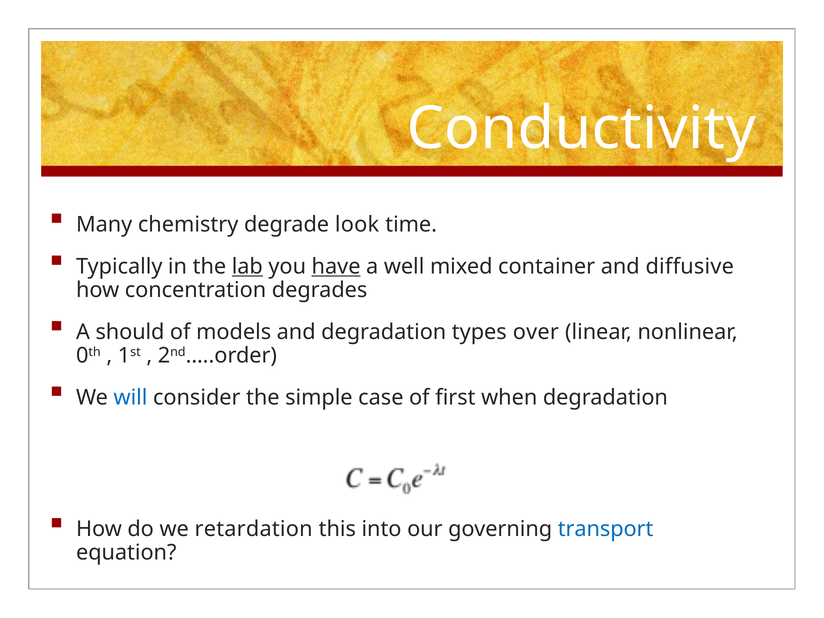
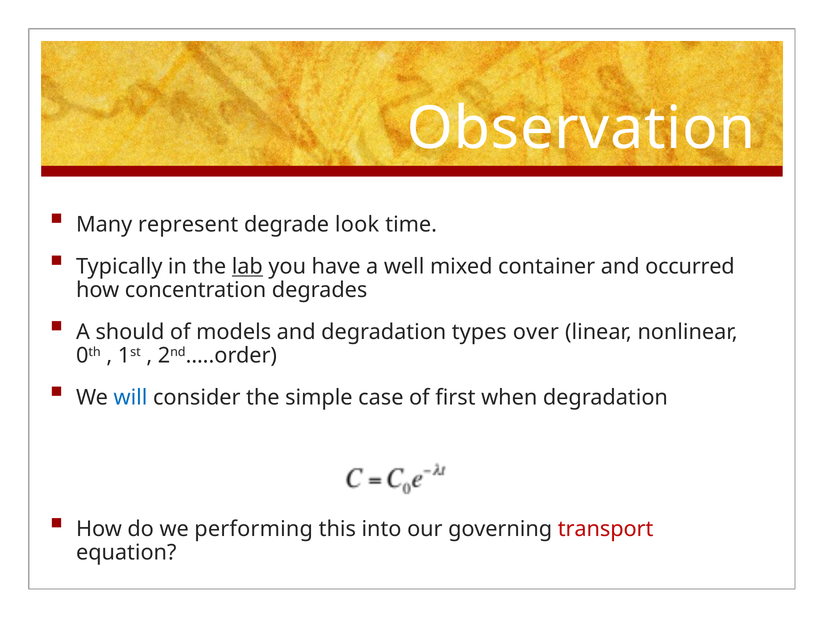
Conductivity: Conductivity -> Observation
chemistry: chemistry -> represent
have underline: present -> none
diffusive: diffusive -> occurred
retardation: retardation -> performing
transport colour: blue -> red
